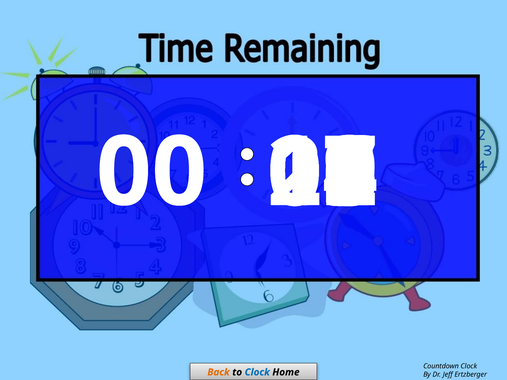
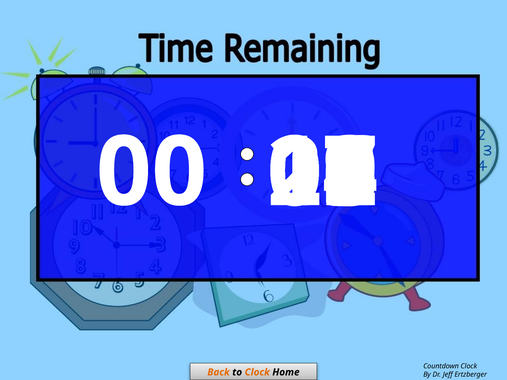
Clock at (257, 372) colour: blue -> orange
